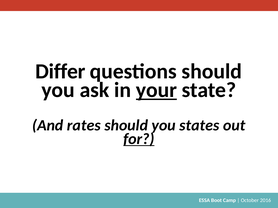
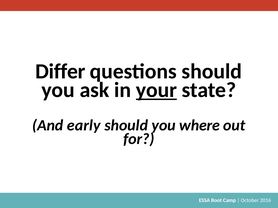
rates: rates -> early
states: states -> where
for underline: present -> none
